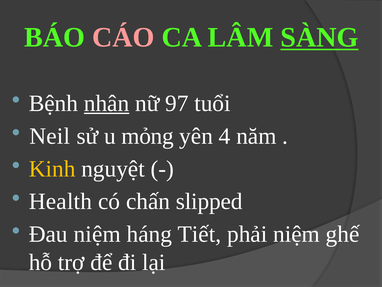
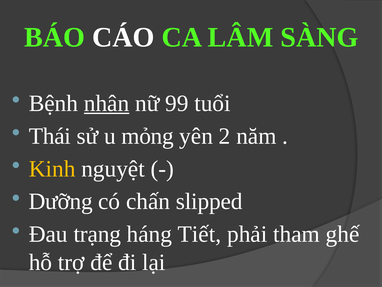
CÁO colour: pink -> white
SÀNG underline: present -> none
97: 97 -> 99
Neil: Neil -> Thái
4: 4 -> 2
Health: Health -> Dưỡng
Đau niệm: niệm -> trạng
phải niệm: niệm -> tham
